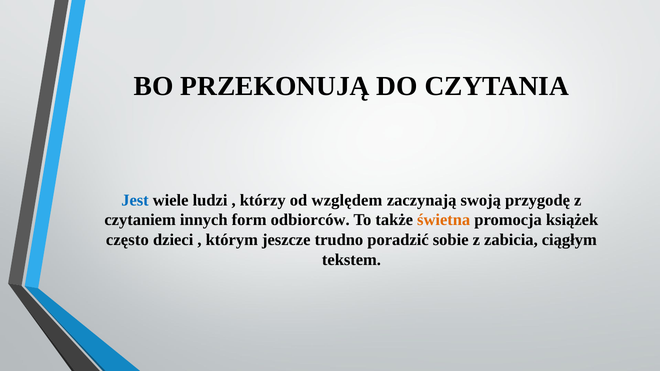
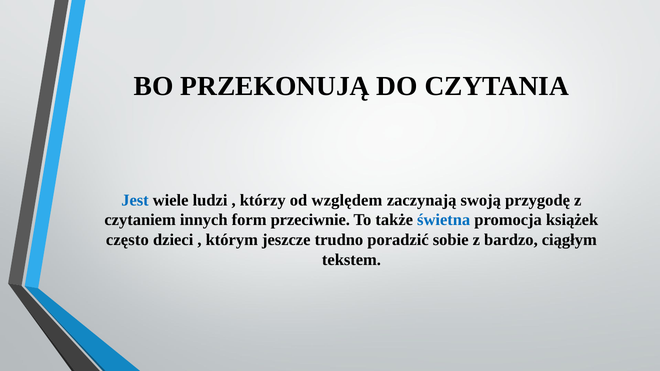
odbiorców: odbiorców -> przeciwnie
świetna colour: orange -> blue
zabicia: zabicia -> bardzo
